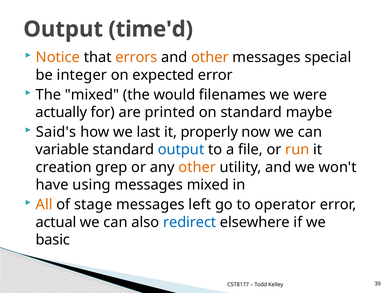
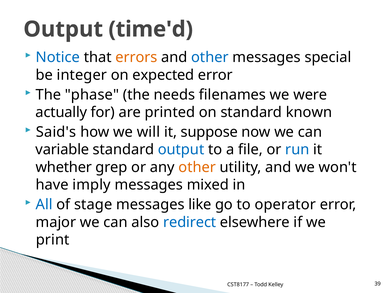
Notice colour: orange -> blue
other at (210, 57) colour: orange -> blue
The mixed: mixed -> phase
would: would -> needs
maybe: maybe -> known
last: last -> will
properly: properly -> suppose
run colour: orange -> blue
creation: creation -> whether
using: using -> imply
All colour: orange -> blue
left: left -> like
actual: actual -> major
basic: basic -> print
